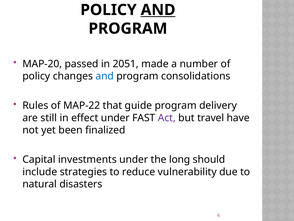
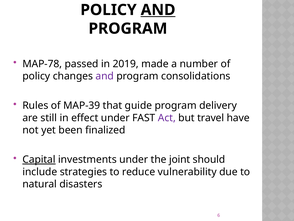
MAP-20: MAP-20 -> MAP-78
2051: 2051 -> 2019
and at (105, 76) colour: blue -> purple
MAP-22: MAP-22 -> MAP-39
Capital underline: none -> present
long: long -> joint
